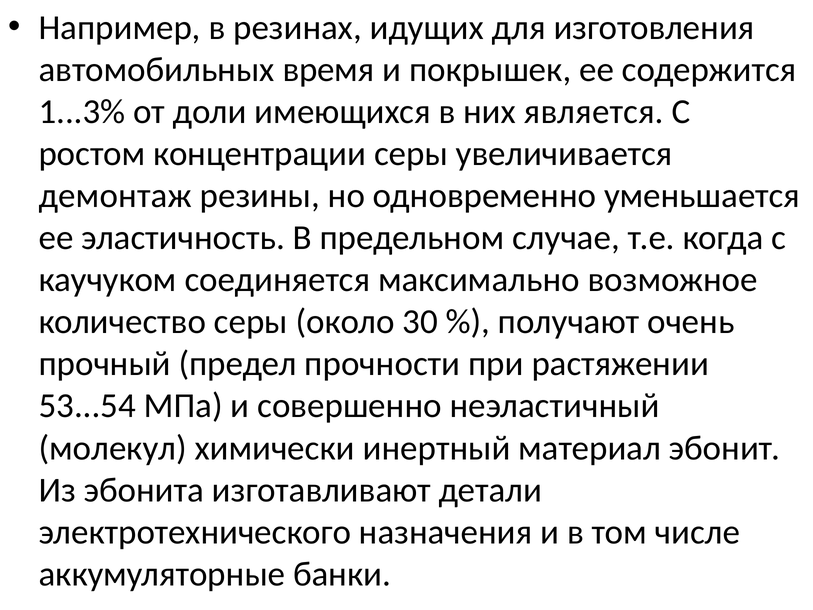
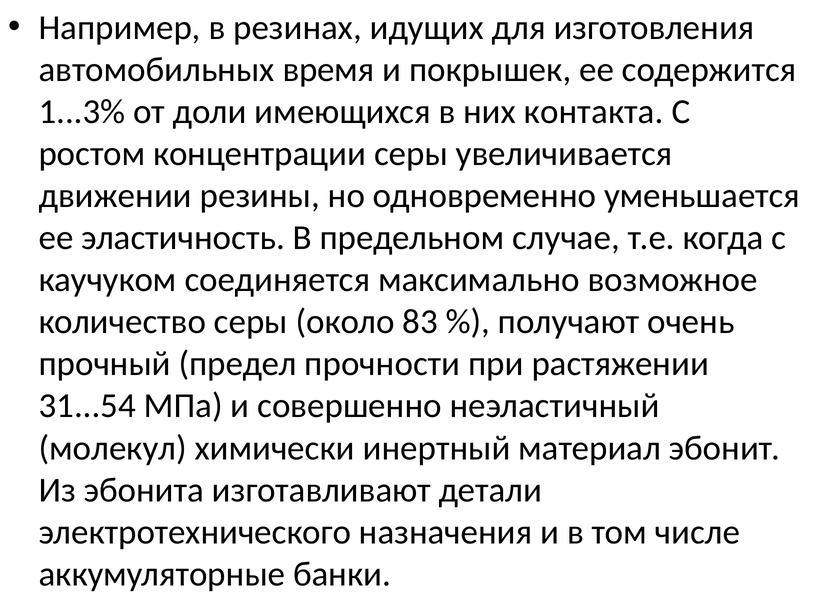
является: является -> контакта
демонтаж: демонтаж -> движении
30: 30 -> 83
53...54: 53...54 -> 31...54
